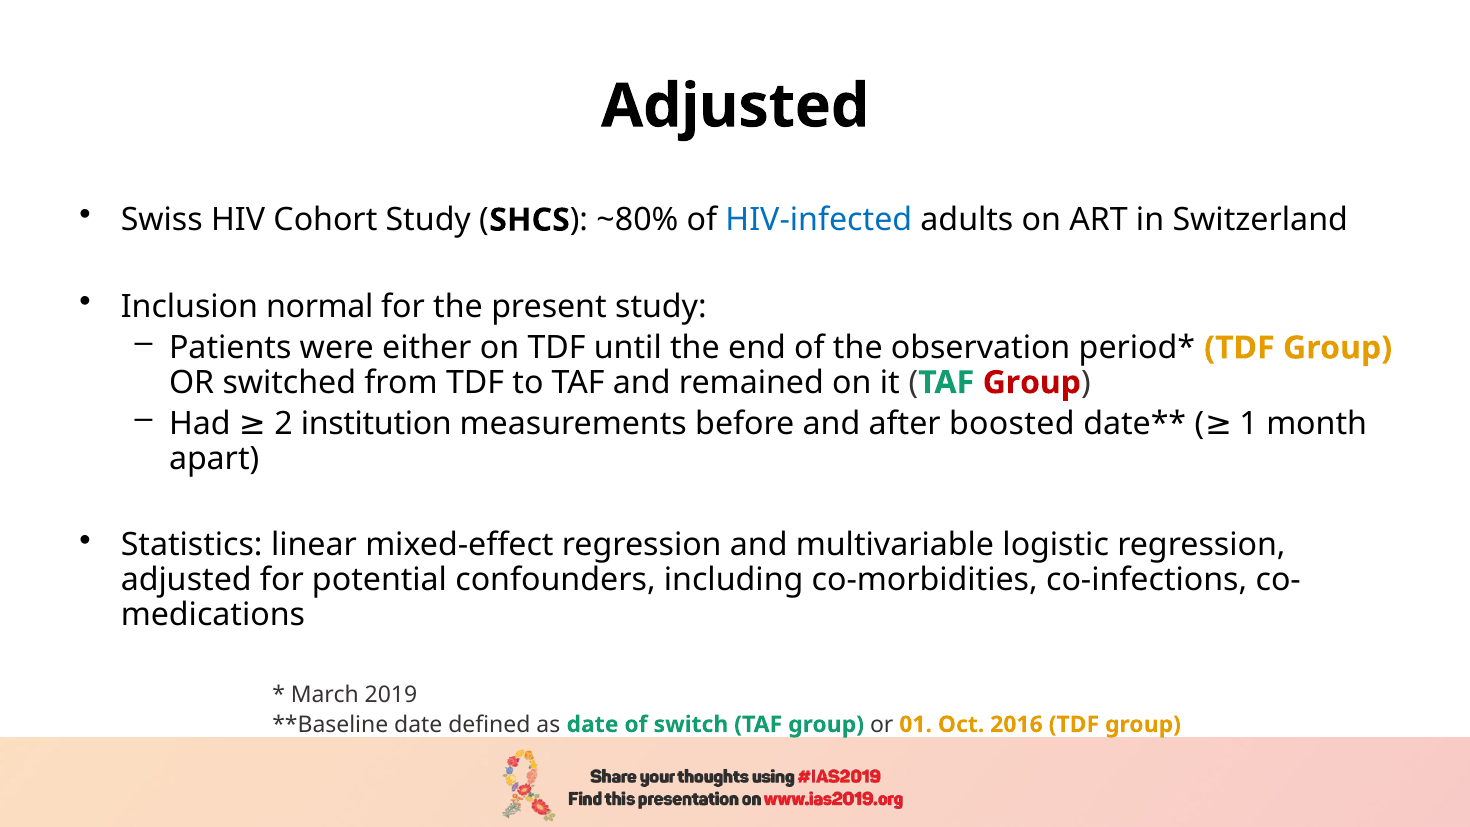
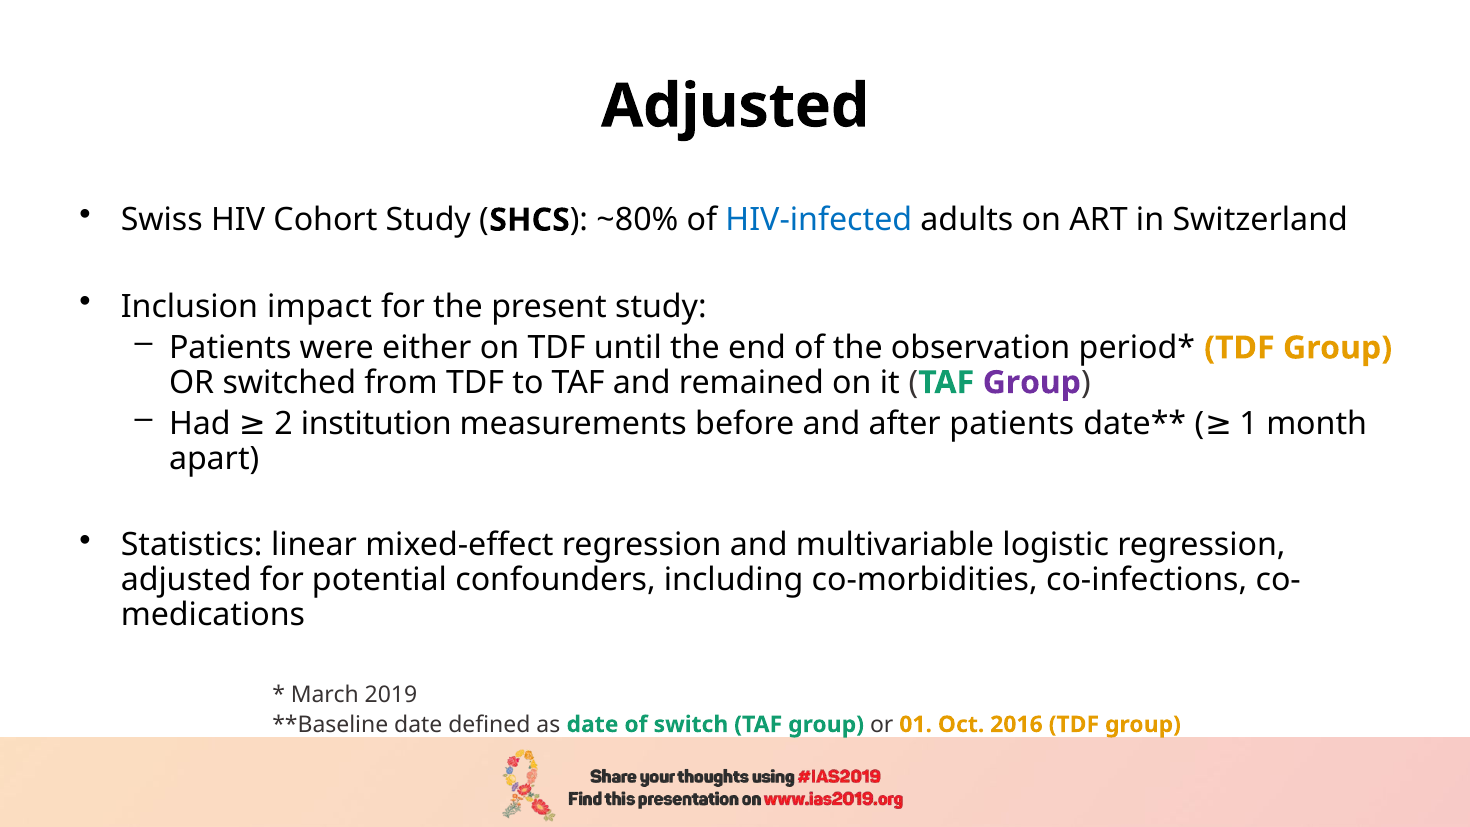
normal: normal -> impact
Group at (1032, 383) colour: red -> purple
after boosted: boosted -> patients
